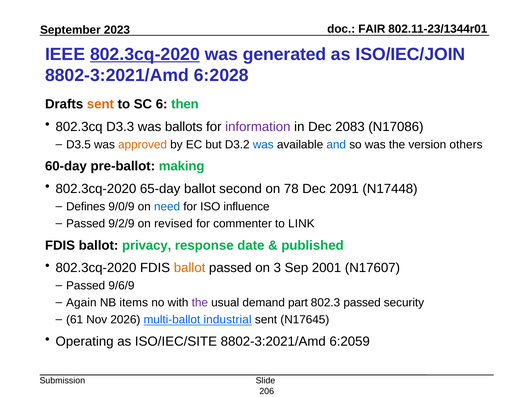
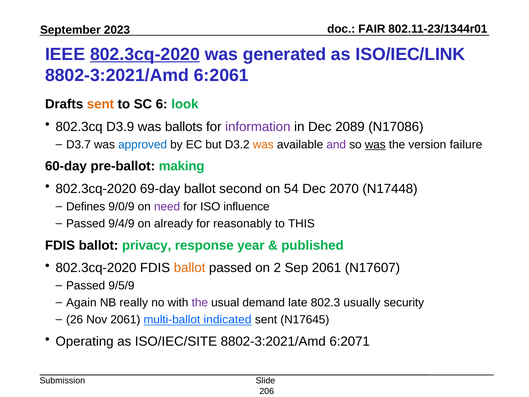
ISO/IEC/JOIN: ISO/IEC/JOIN -> ISO/IEC/LINK
6:2028: 6:2028 -> 6:2061
then: then -> look
D3.3: D3.3 -> D3.9
2083: 2083 -> 2089
D3.5: D3.5 -> D3.7
approved colour: orange -> blue
was at (263, 144) colour: blue -> orange
and colour: blue -> purple
was at (375, 144) underline: none -> present
others: others -> failure
65-day: 65-day -> 69-day
78: 78 -> 54
2091: 2091 -> 2070
need colour: blue -> purple
9/2/9: 9/2/9 -> 9/4/9
revised: revised -> already
commenter: commenter -> reasonably
LINK: LINK -> THIS
date: date -> year
3: 3 -> 2
Sep 2001: 2001 -> 2061
9/6/9: 9/6/9 -> 9/5/9
items: items -> really
part: part -> late
802.3 passed: passed -> usually
61: 61 -> 26
Nov 2026: 2026 -> 2061
industrial: industrial -> indicated
6:2059: 6:2059 -> 6:2071
